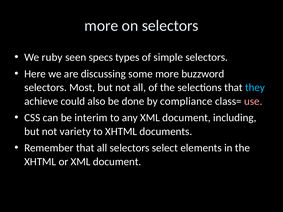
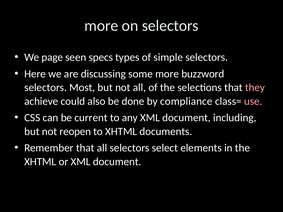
ruby: ruby -> page
they colour: light blue -> pink
interim: interim -> current
variety: variety -> reopen
